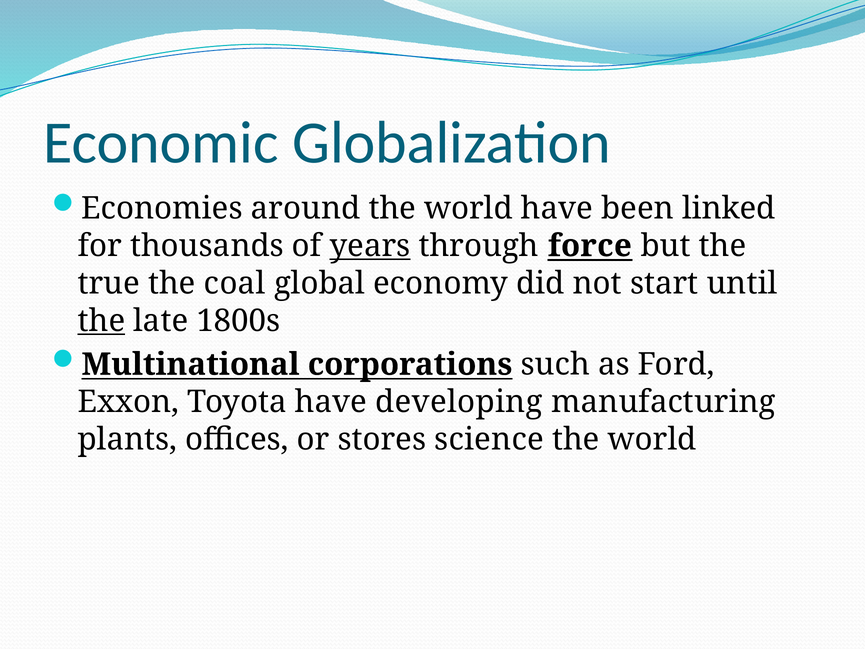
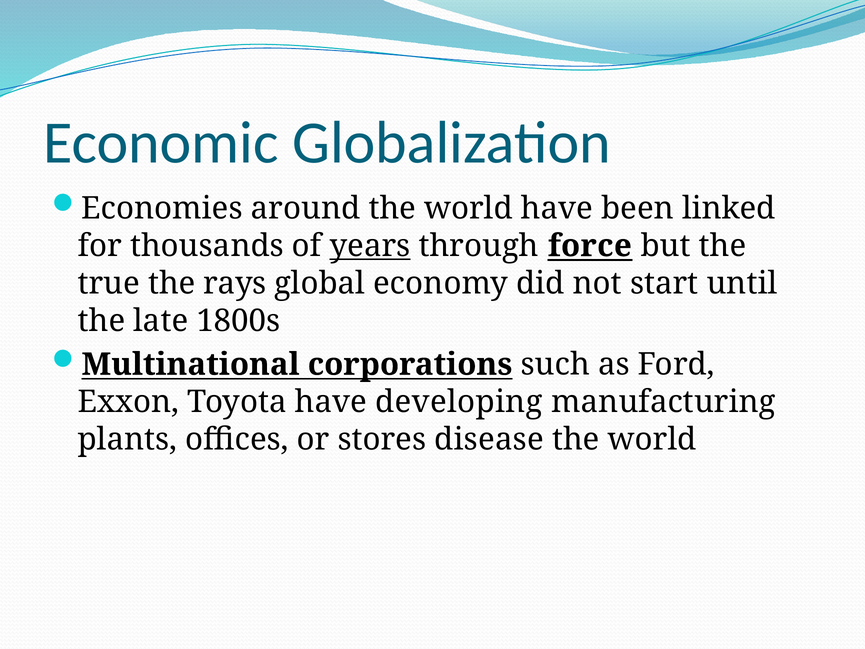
coal: coal -> rays
the at (101, 321) underline: present -> none
science: science -> disease
